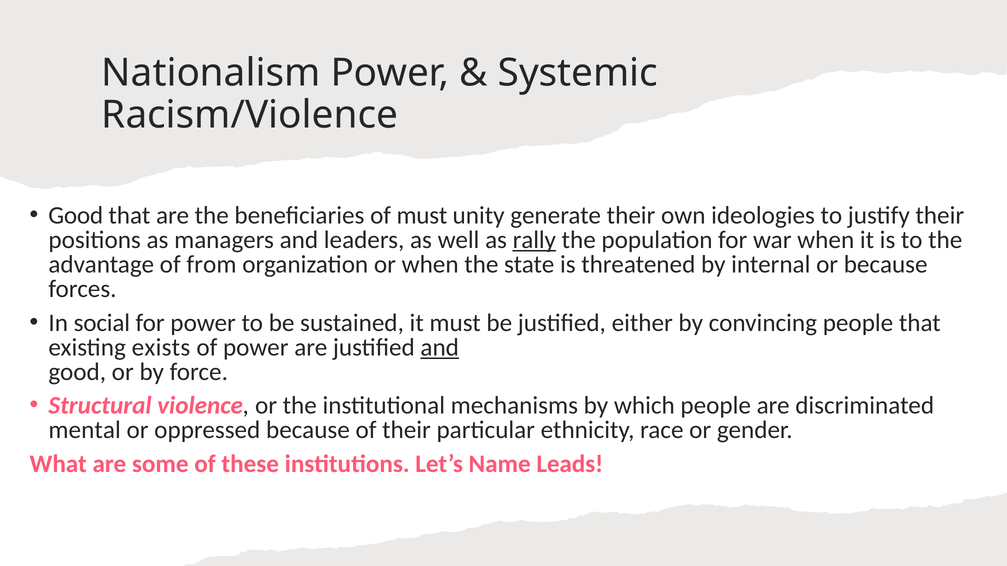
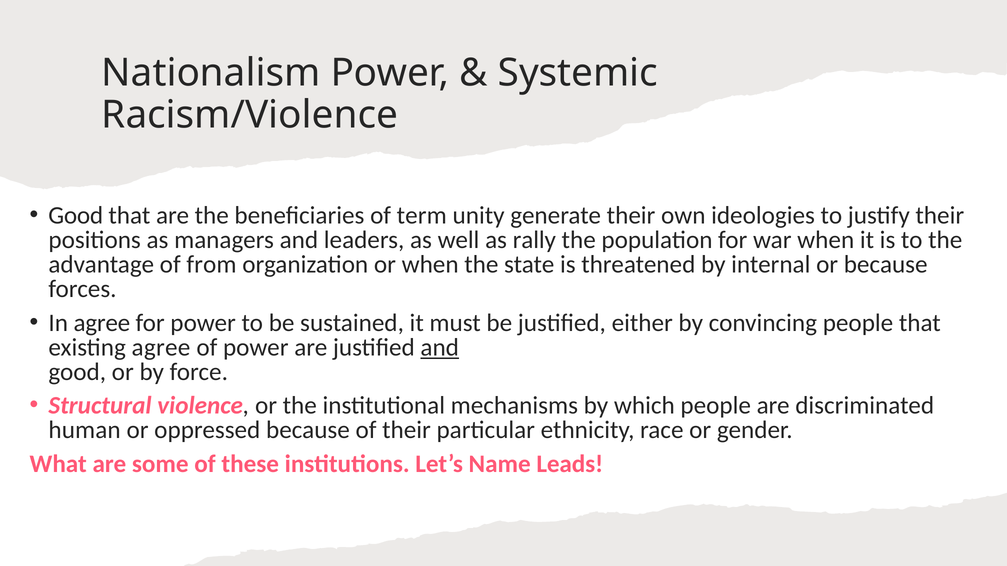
of must: must -> term
rally underline: present -> none
In social: social -> agree
existing exists: exists -> agree
mental: mental -> human
